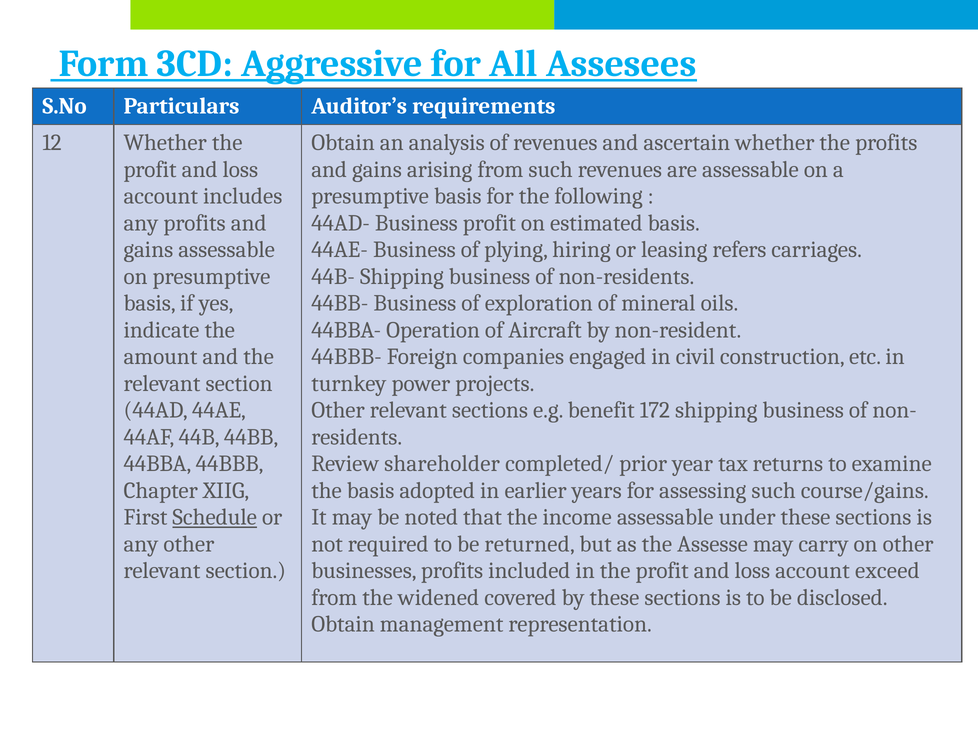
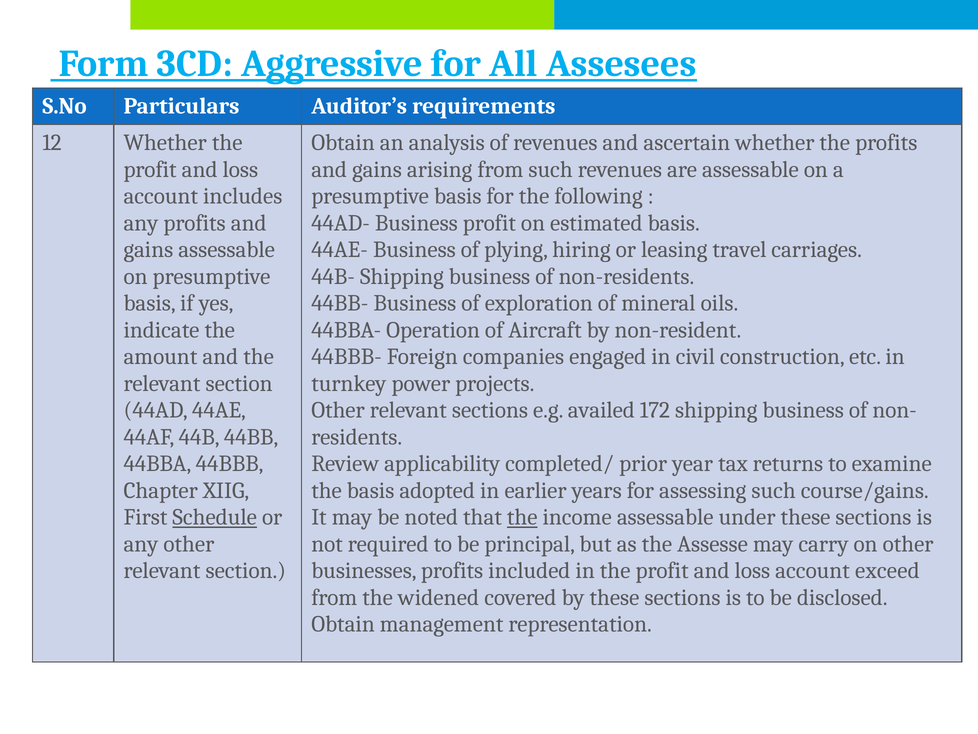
refers: refers -> travel
benefit: benefit -> availed
shareholder: shareholder -> applicability
the at (522, 517) underline: none -> present
returned: returned -> principal
